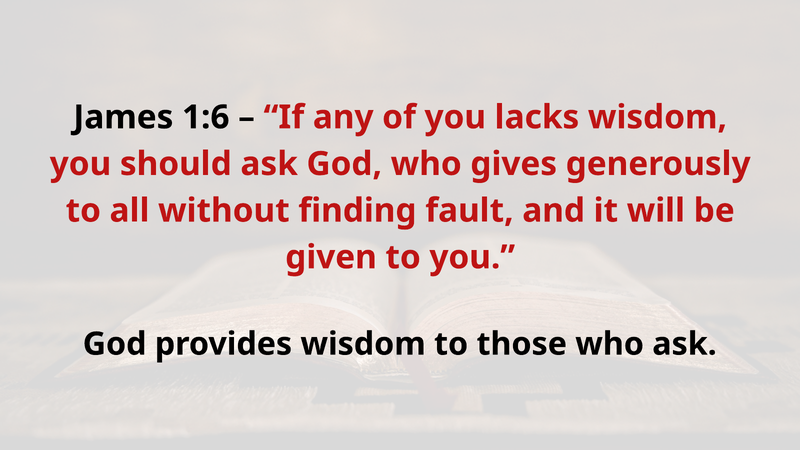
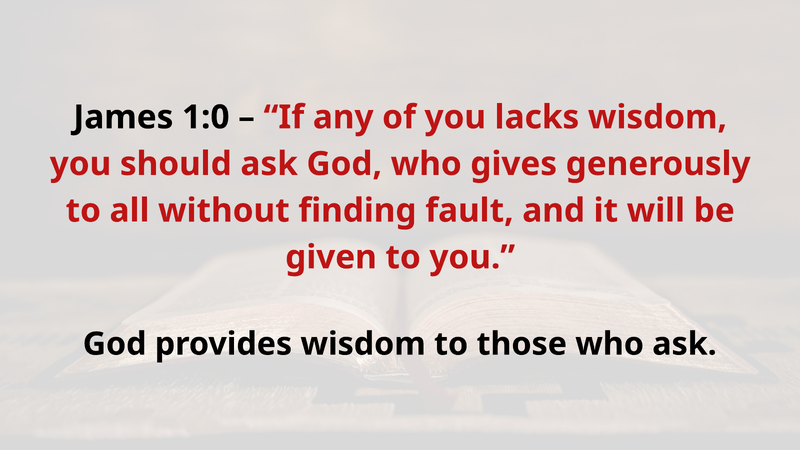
1:6: 1:6 -> 1:0
